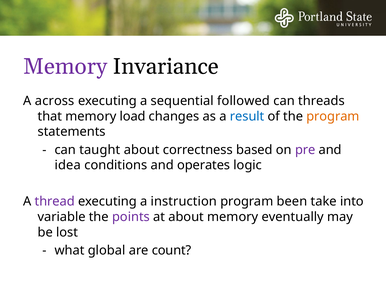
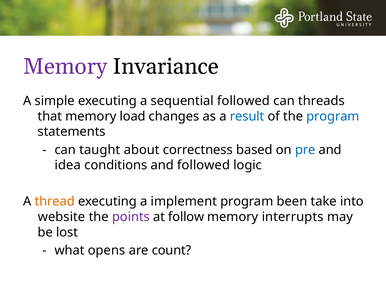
across: across -> simple
program at (333, 116) colour: orange -> blue
pre colour: purple -> blue
and operates: operates -> followed
thread colour: purple -> orange
instruction: instruction -> implement
variable: variable -> website
at about: about -> follow
eventually: eventually -> interrupts
global: global -> opens
